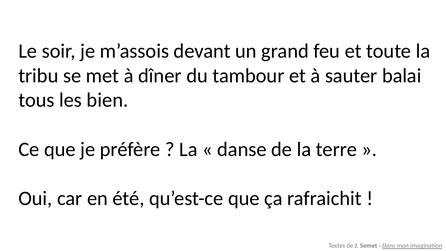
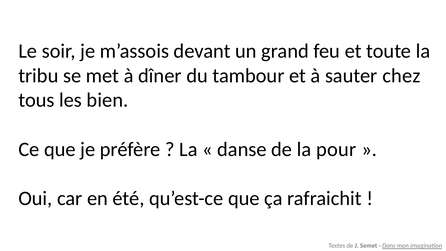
balai: balai -> chez
terre: terre -> pour
